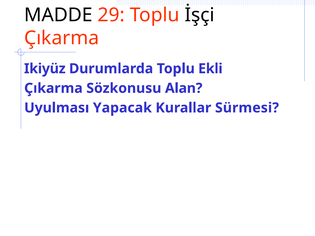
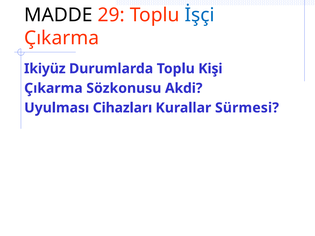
İşçi colour: black -> blue
Ekli: Ekli -> Kişi
Alan: Alan -> Akdi
Yapacak: Yapacak -> Cihazları
